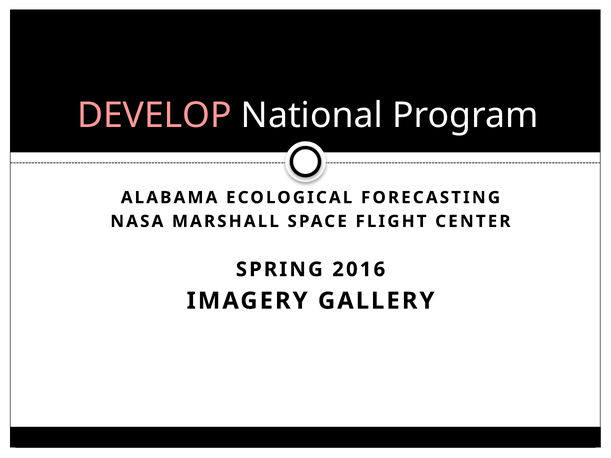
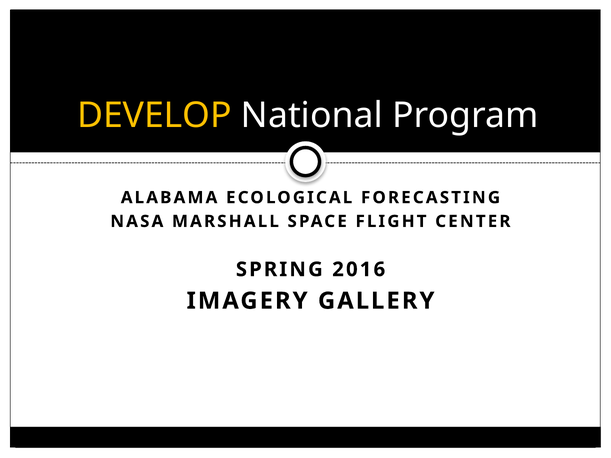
DEVELOP colour: pink -> yellow
